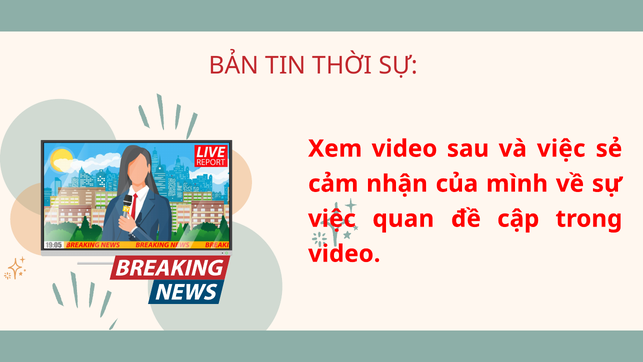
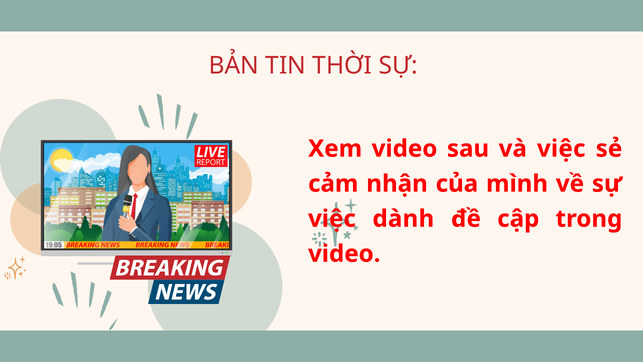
quan: quan -> dành
